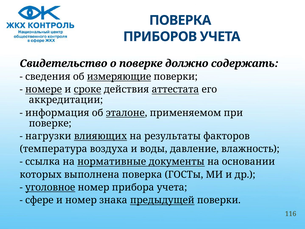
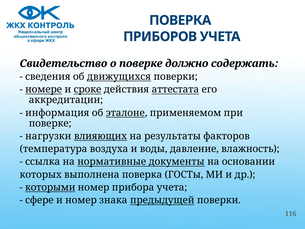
измеряющие: измеряющие -> движущихся
уголовное: уголовное -> которыми
